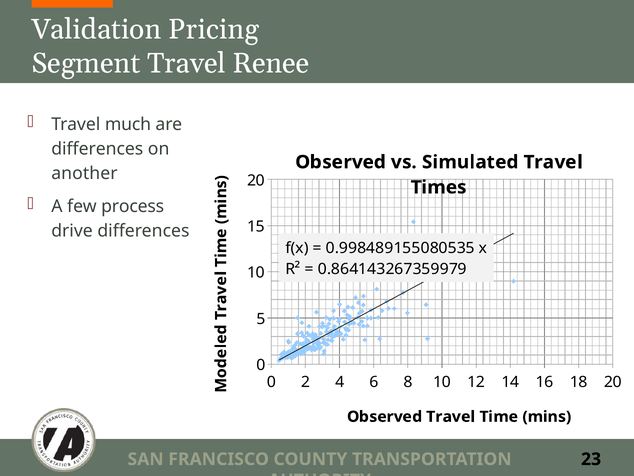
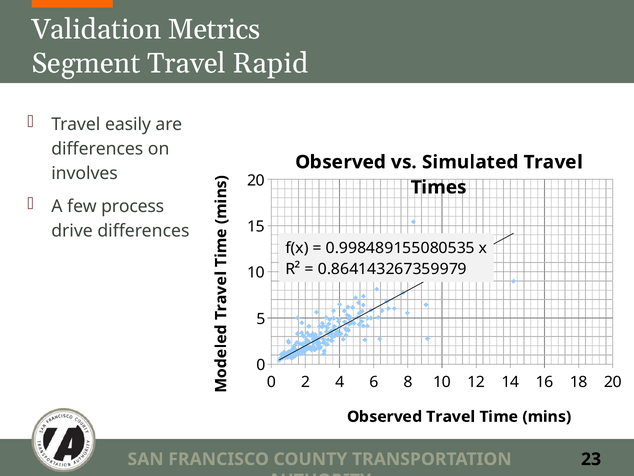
Pricing: Pricing -> Metrics
Renee: Renee -> Rapid
much: much -> easily
another: another -> involves
